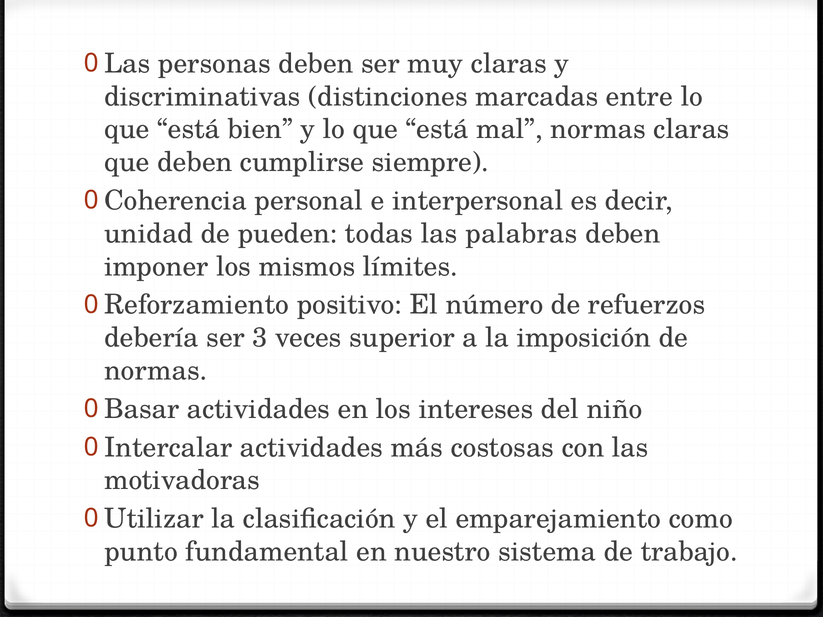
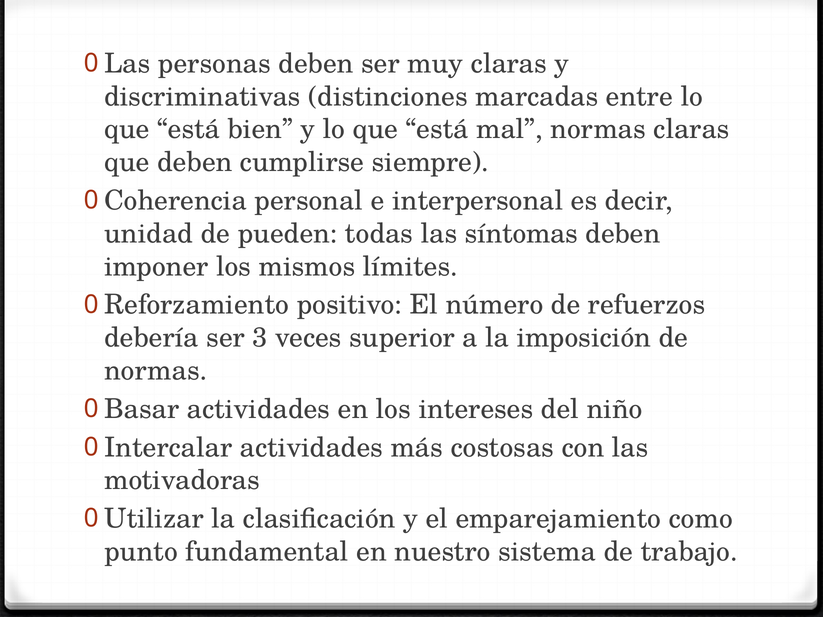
palabras: palabras -> síntomas
